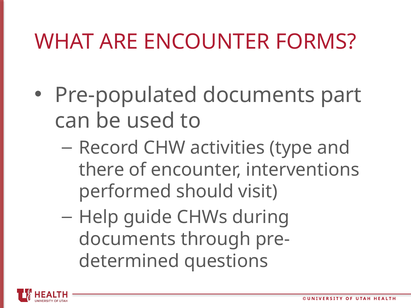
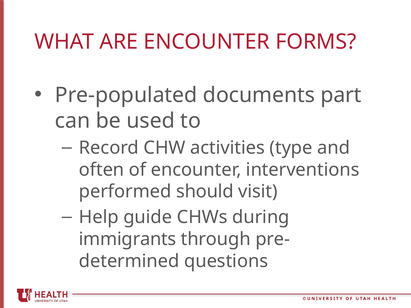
there: there -> often
documents at (127, 239): documents -> immigrants
